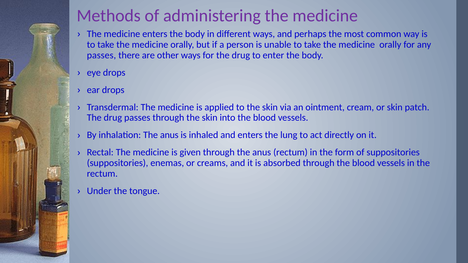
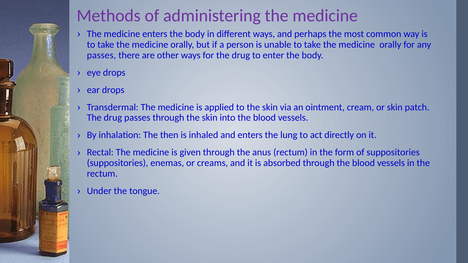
inhalation The anus: anus -> then
